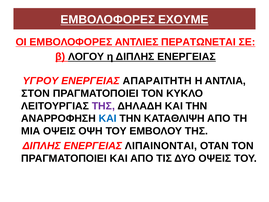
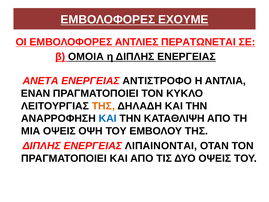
ΛΟΓΟΥ: ΛΟΓΟΥ -> ΟΜΟΙΑ
ΥΓΡΟΥ: ΥΓΡΟΥ -> ΑΝΕΤΑ
ΑΠΑΡΑΙΤΗΤΗ: ΑΠΑΡΑΙΤΗΤΗ -> ΑΝΤΙΣΤΡΟΦΟ
ΣΤΟΝ: ΣΤΟΝ -> ΕΝΑΝ
ΤΗΣ at (103, 106) colour: purple -> orange
